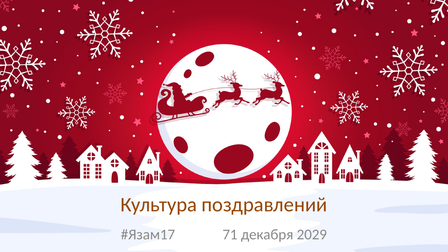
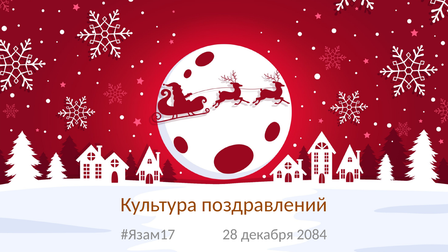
71: 71 -> 28
2029: 2029 -> 2084
